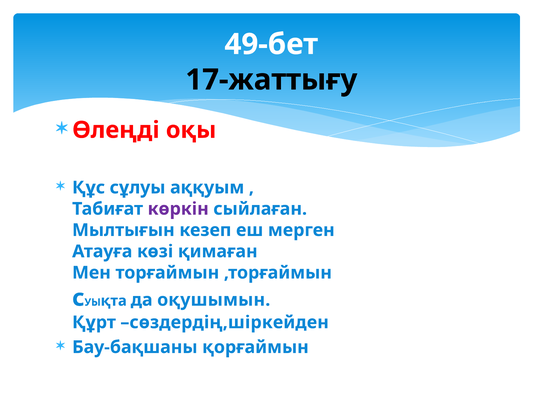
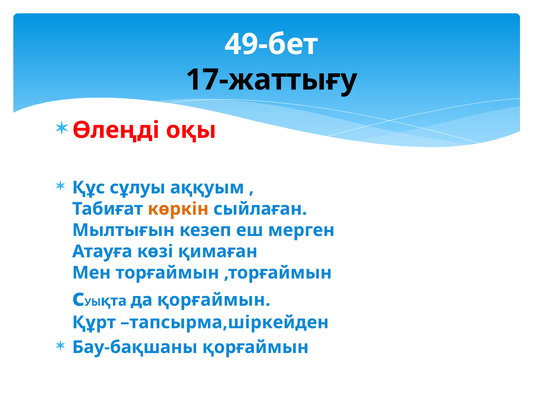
көркін colour: purple -> orange
да оқушымын: оқушымын -> қорғаймын
сөздердің,шіркейден: сөздердің,шіркейден -> тапсырма,шіркейден
